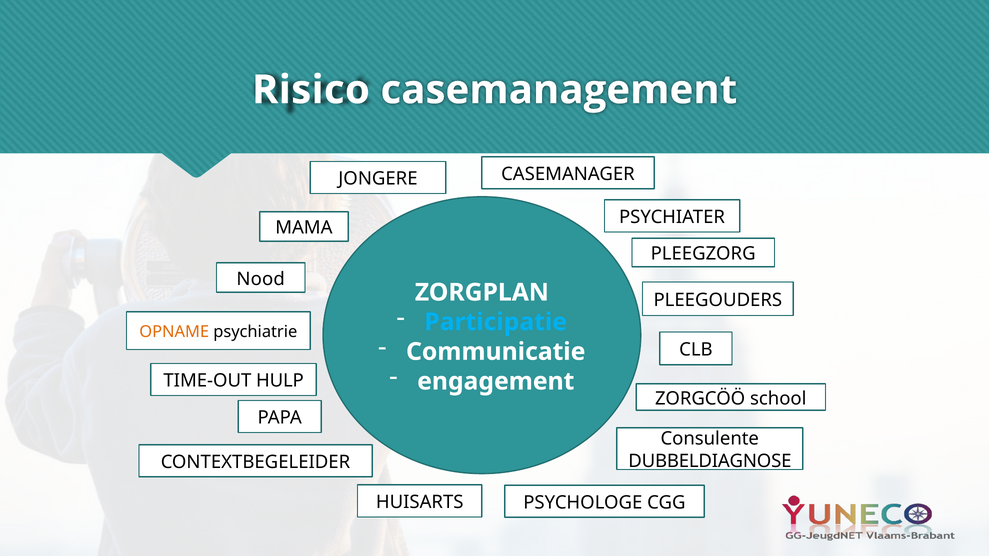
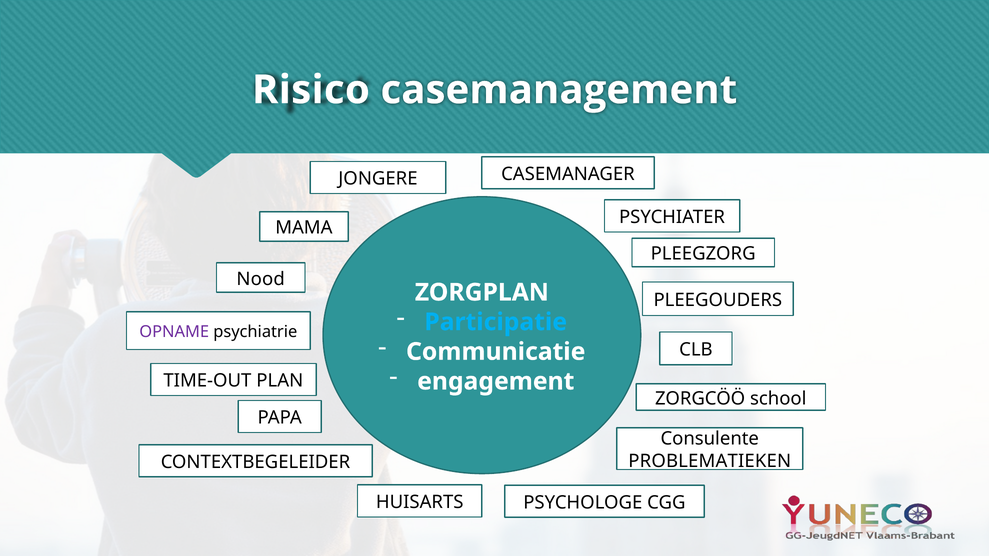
OPNAME colour: orange -> purple
HULP: HULP -> PLAN
DUBBELDIAGNOSE: DUBBELDIAGNOSE -> PROBLEMATIEKEN
